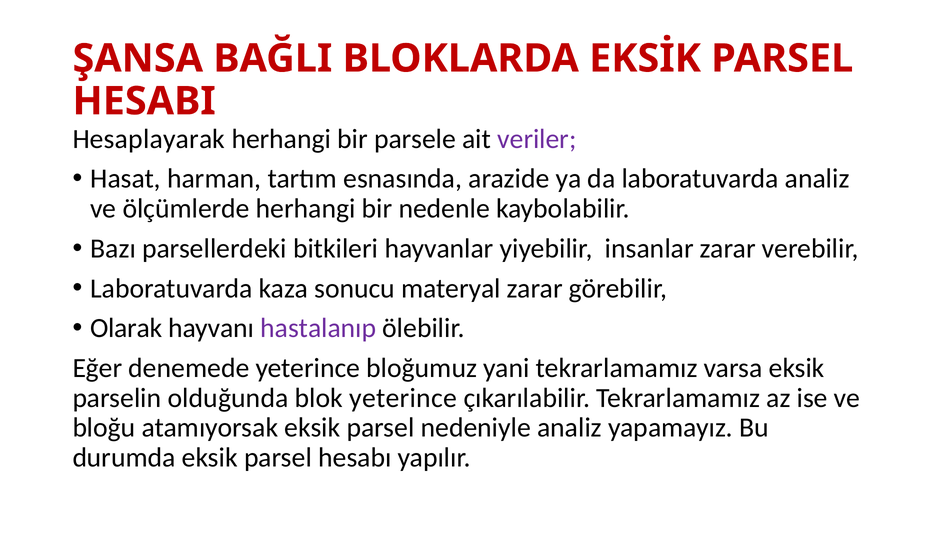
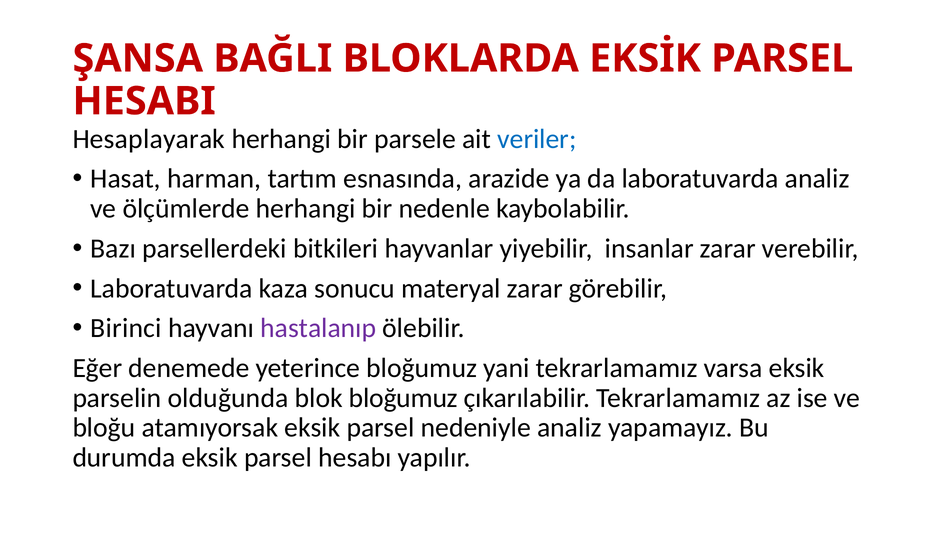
veriler colour: purple -> blue
Olarak: Olarak -> Birinci
blok yeterince: yeterince -> bloğumuz
